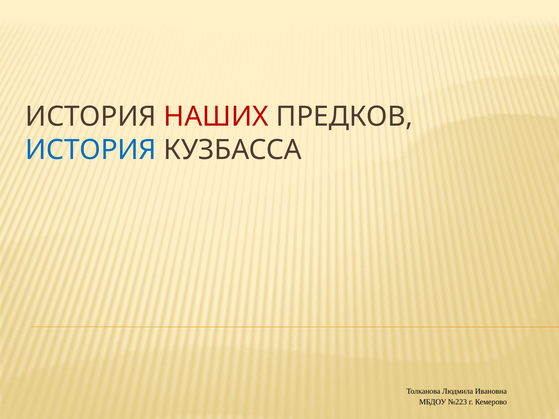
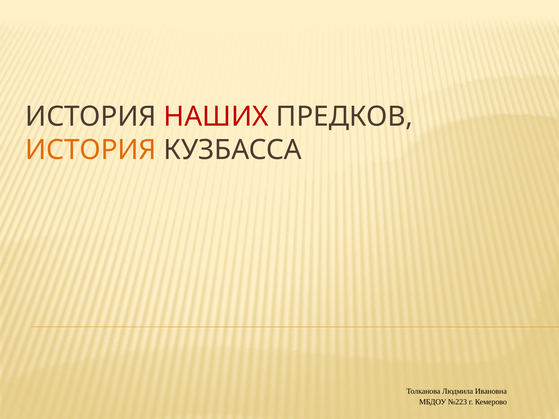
ИСТОРИЯ at (91, 150) colour: blue -> orange
